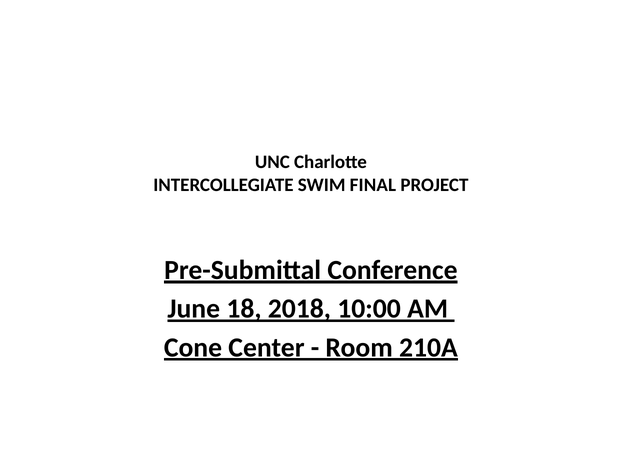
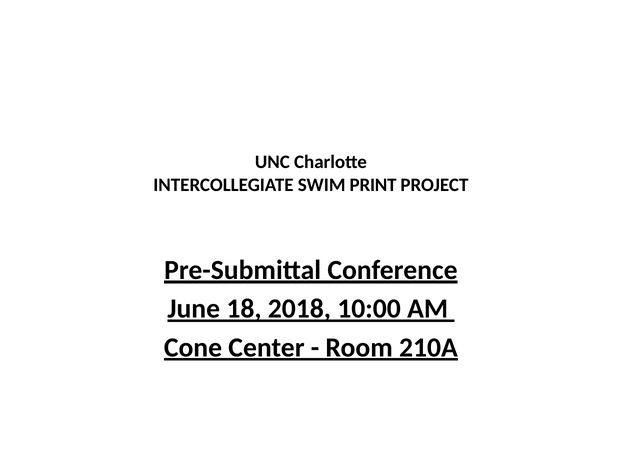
FINAL: FINAL -> PRINT
